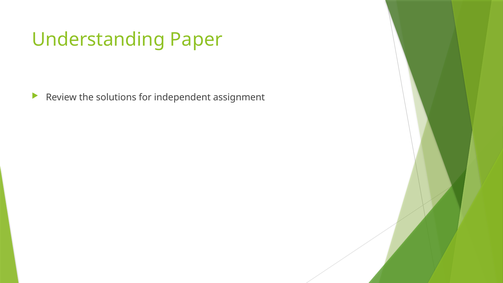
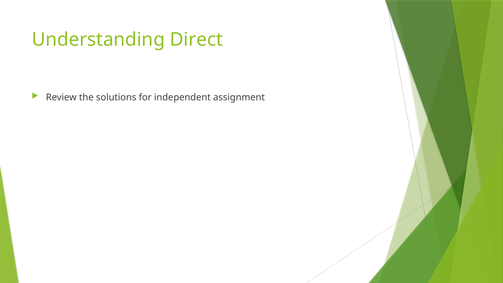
Paper: Paper -> Direct
